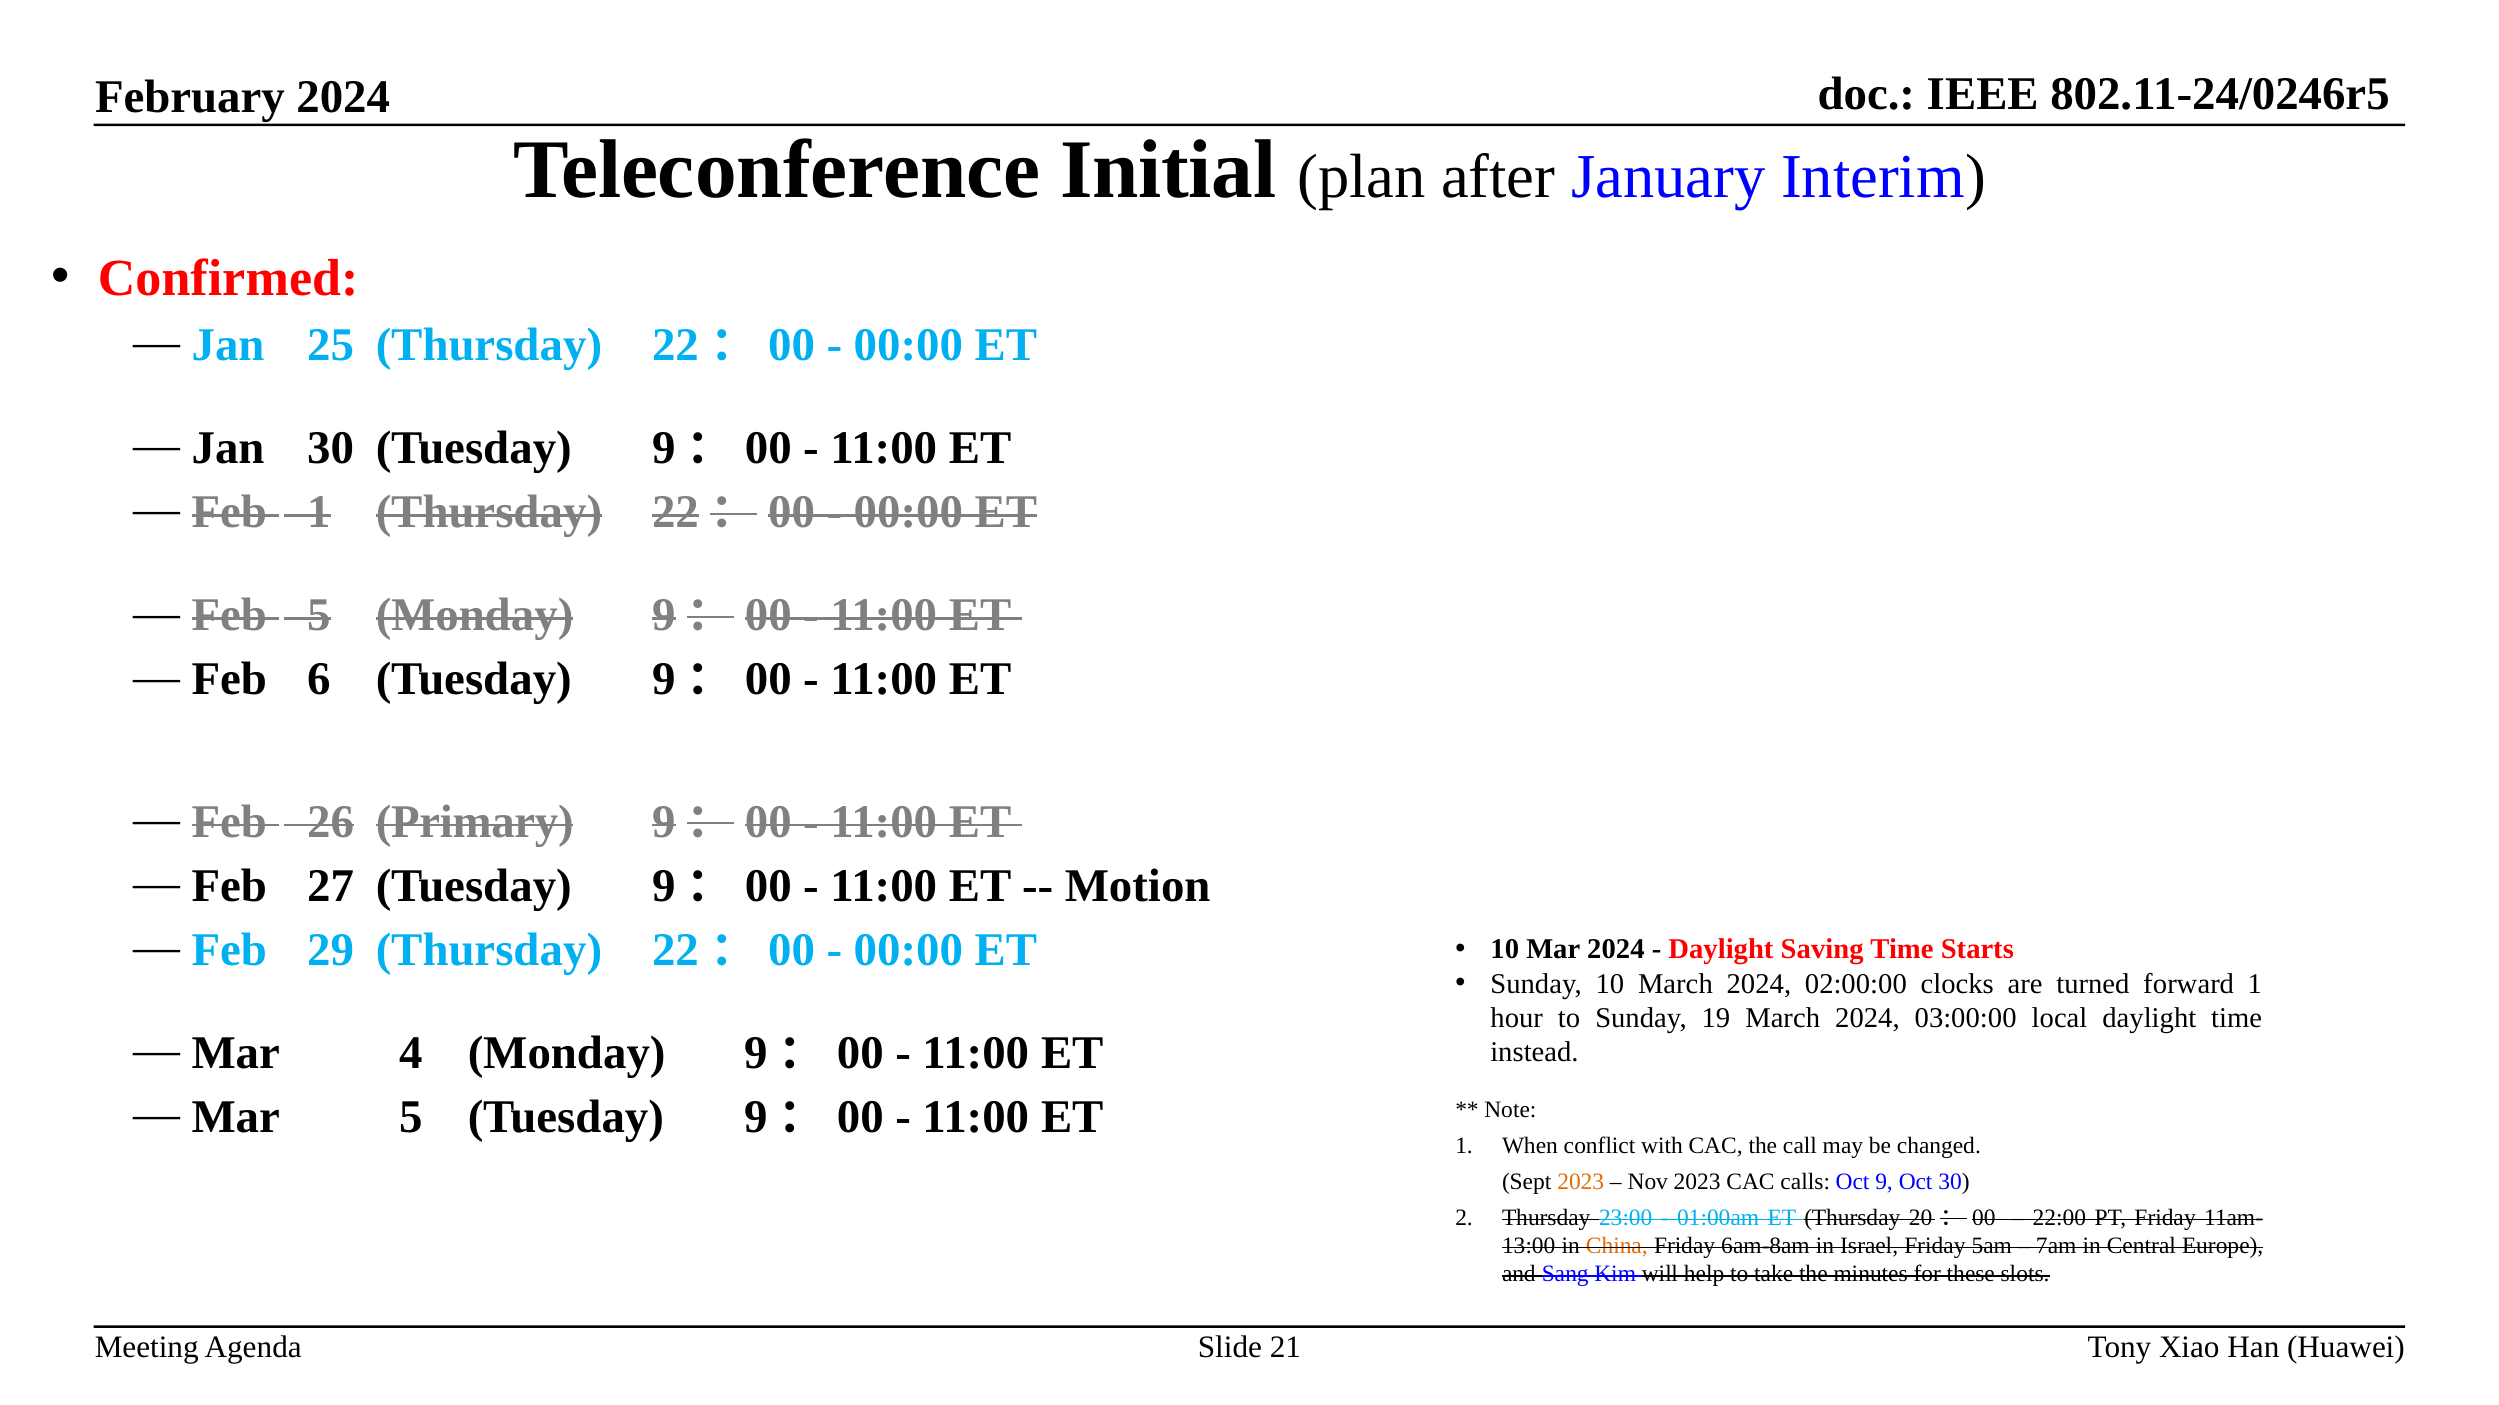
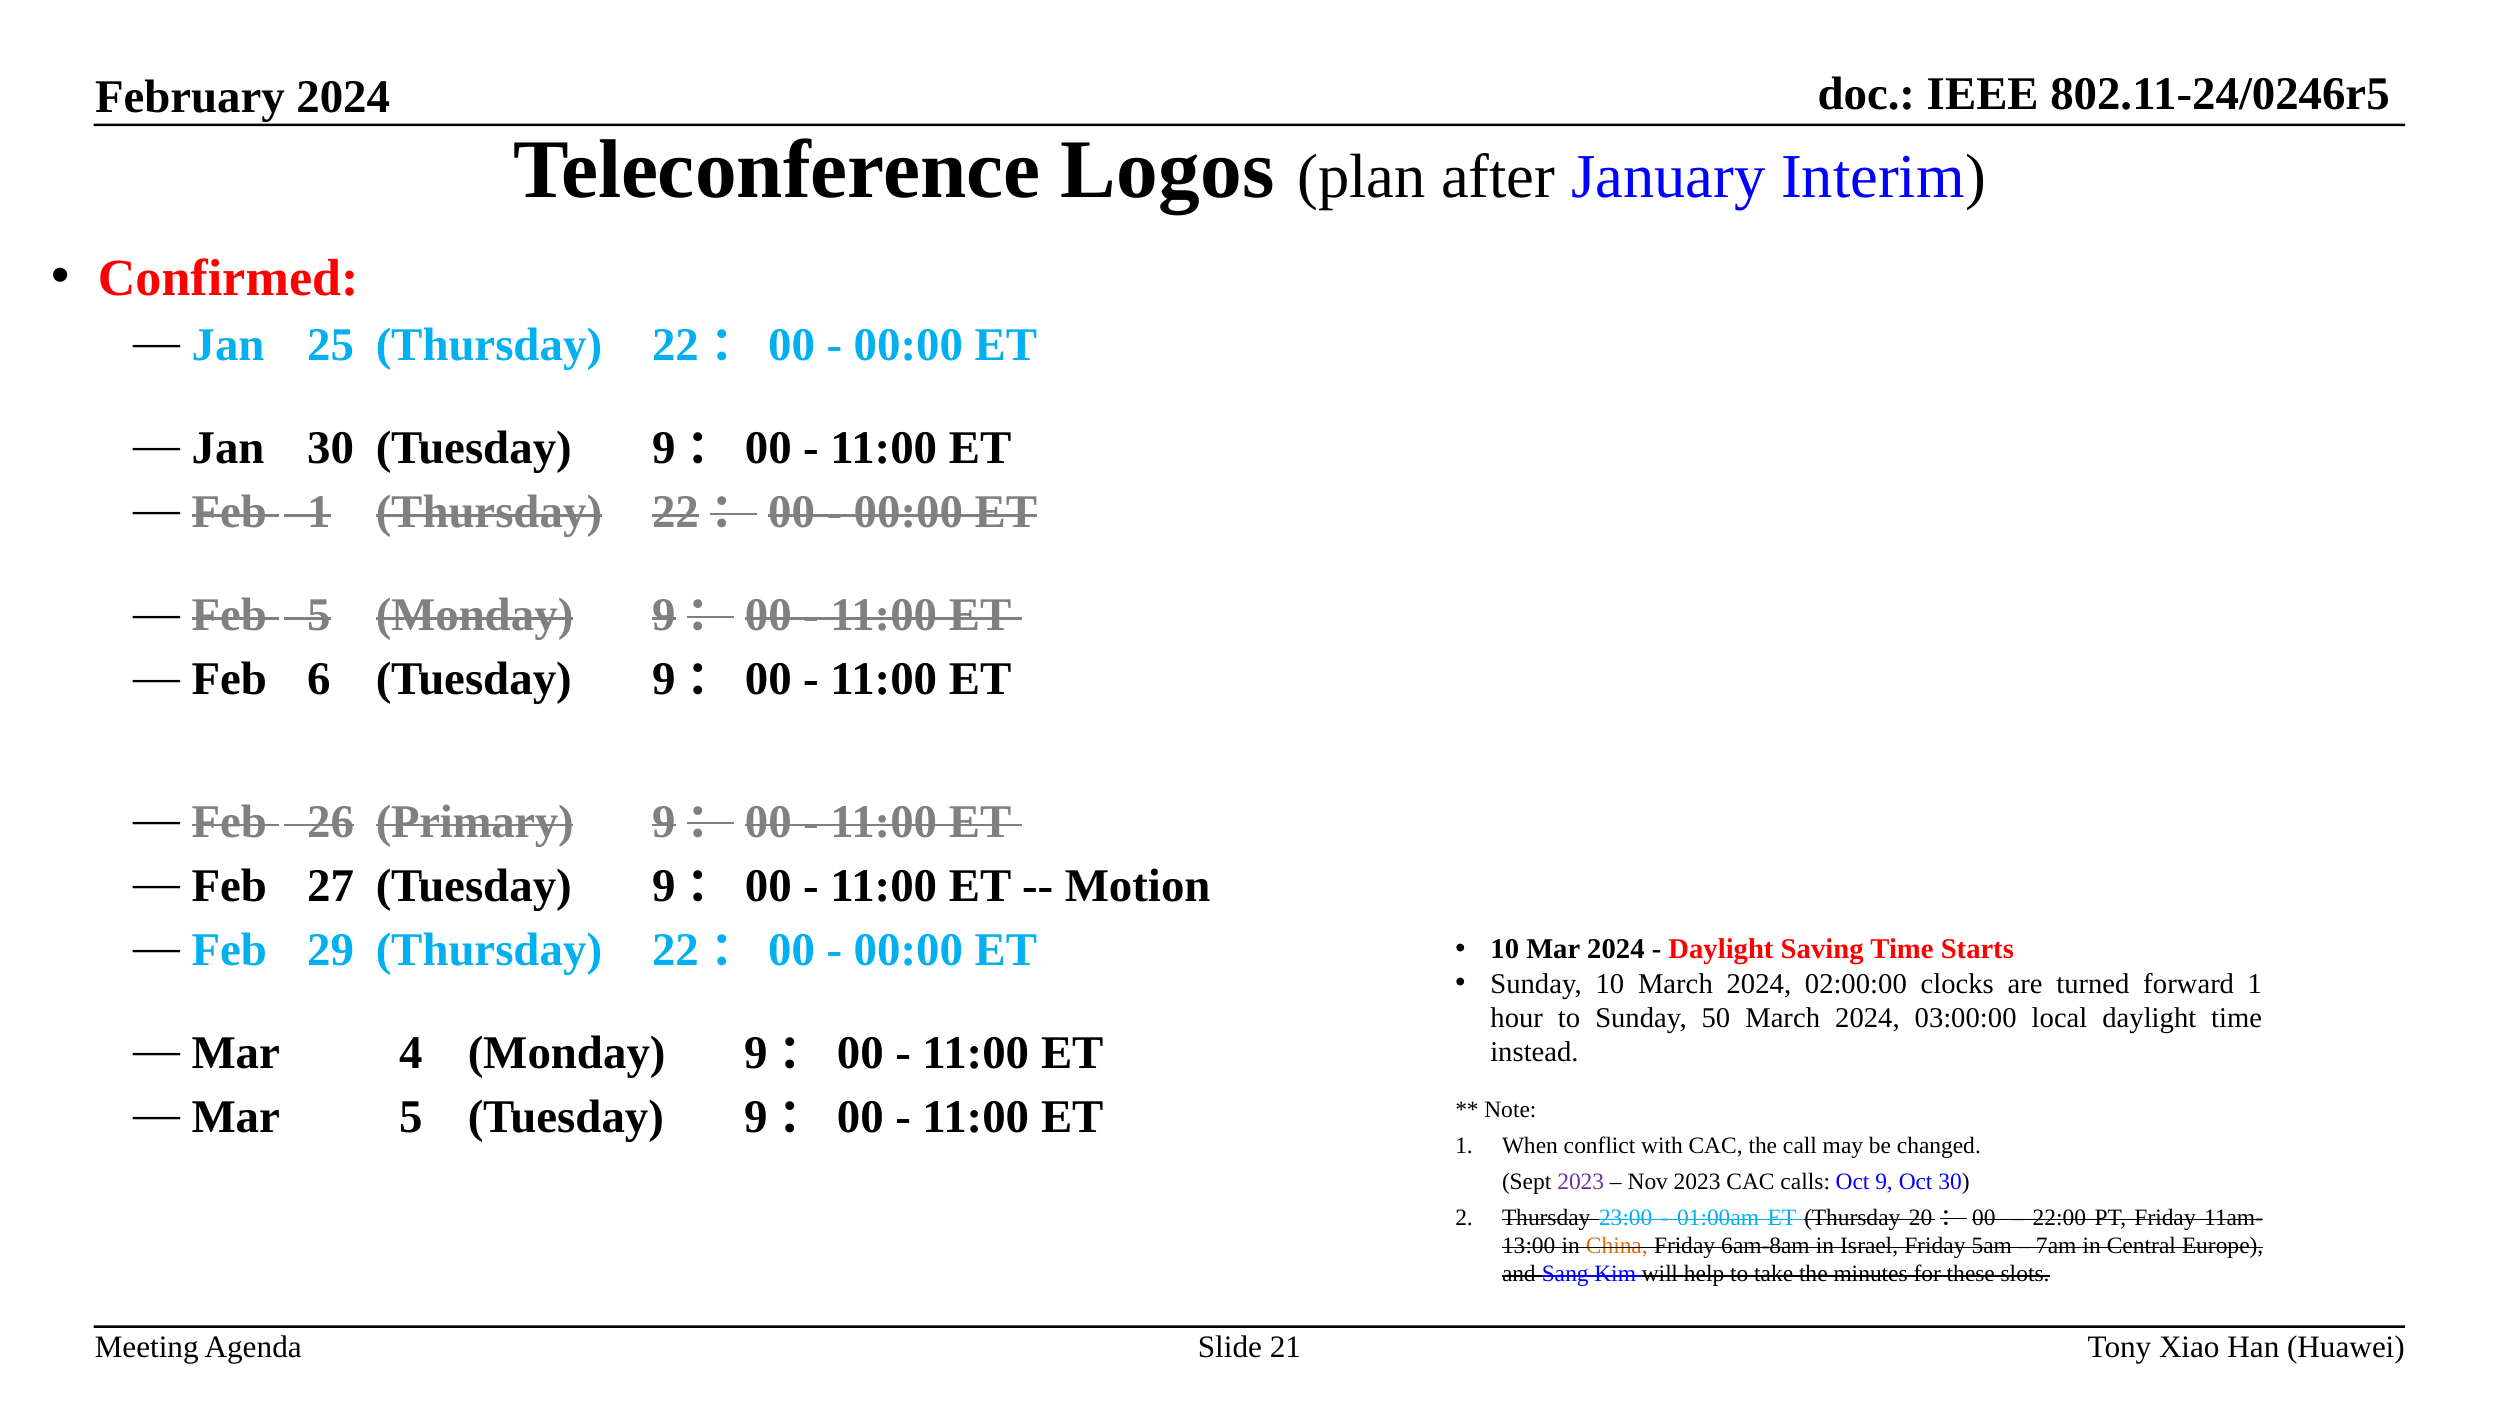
Initial: Initial -> Logos
19: 19 -> 50
2023 at (1581, 1182) colour: orange -> purple
